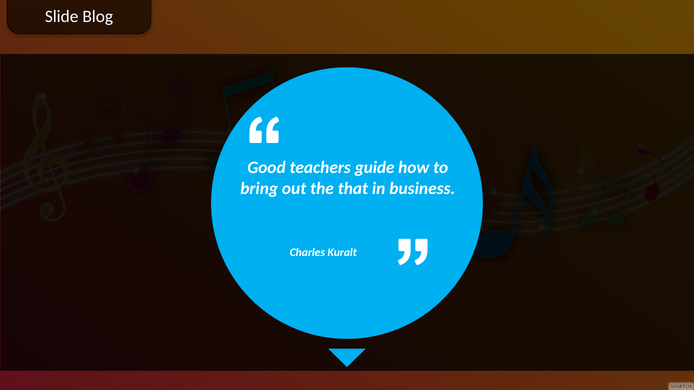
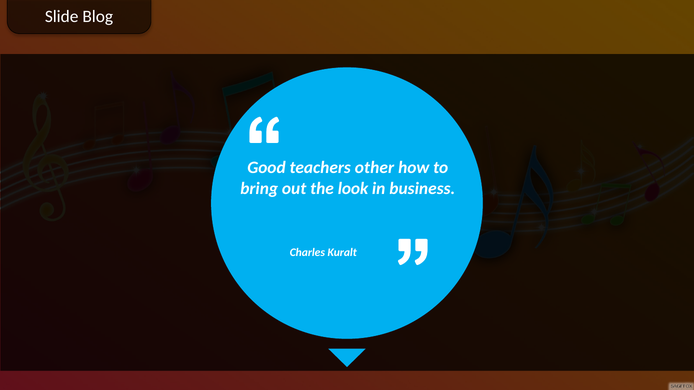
guide: guide -> other
that: that -> look
